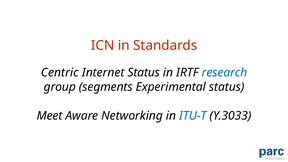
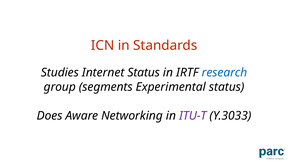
Centric: Centric -> Studies
Meet: Meet -> Does
ITU-T colour: blue -> purple
